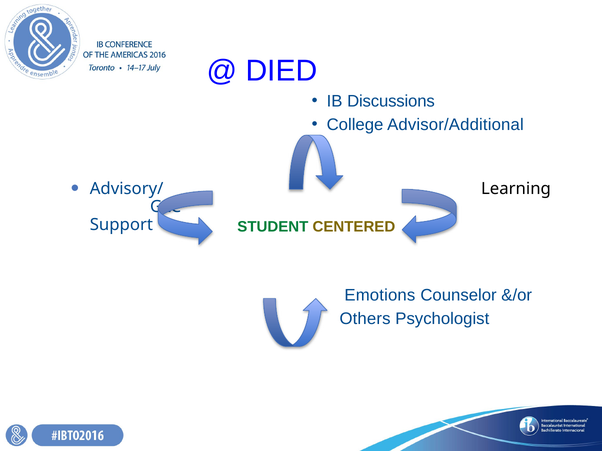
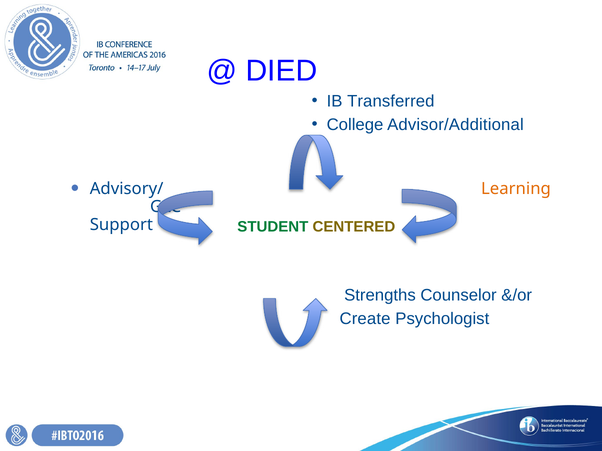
Discussions: Discussions -> Transferred
Learning colour: black -> orange
Emotions: Emotions -> Strengths
Others: Others -> Create
